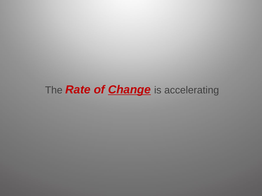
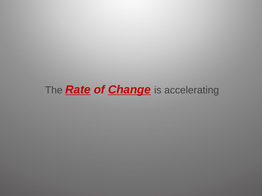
Rate underline: none -> present
